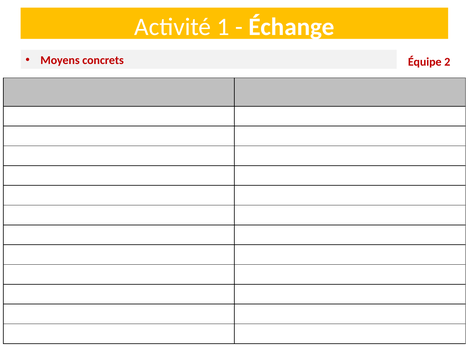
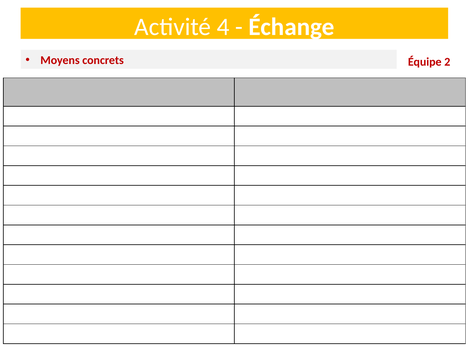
1: 1 -> 4
